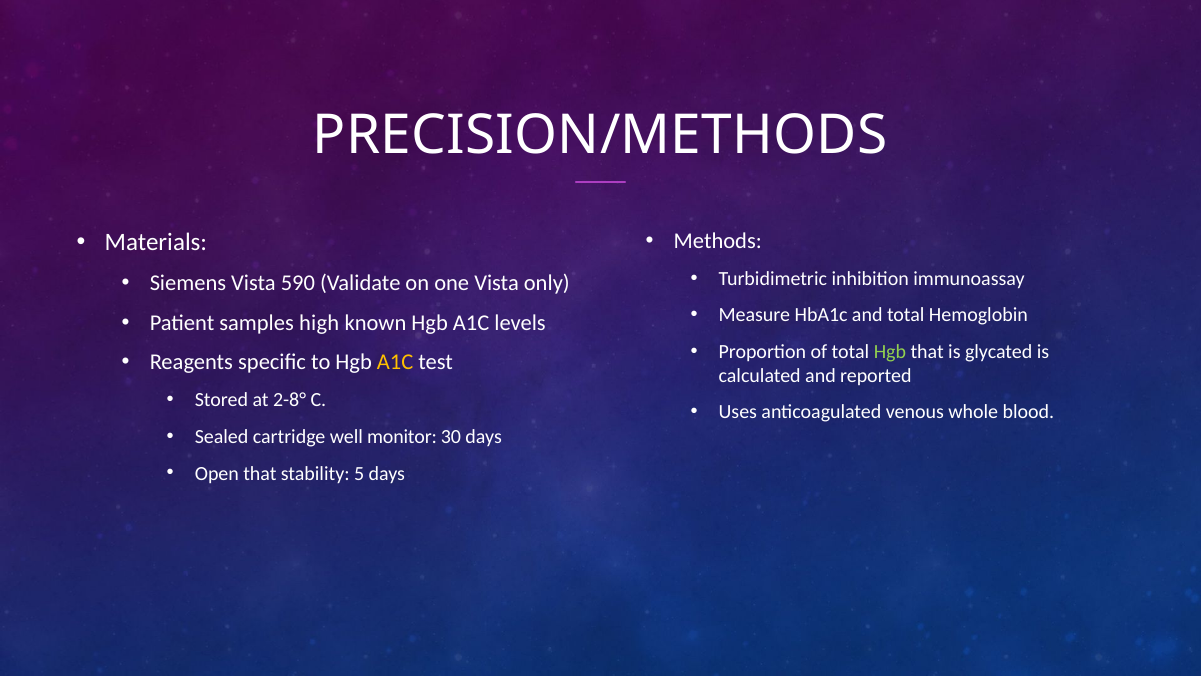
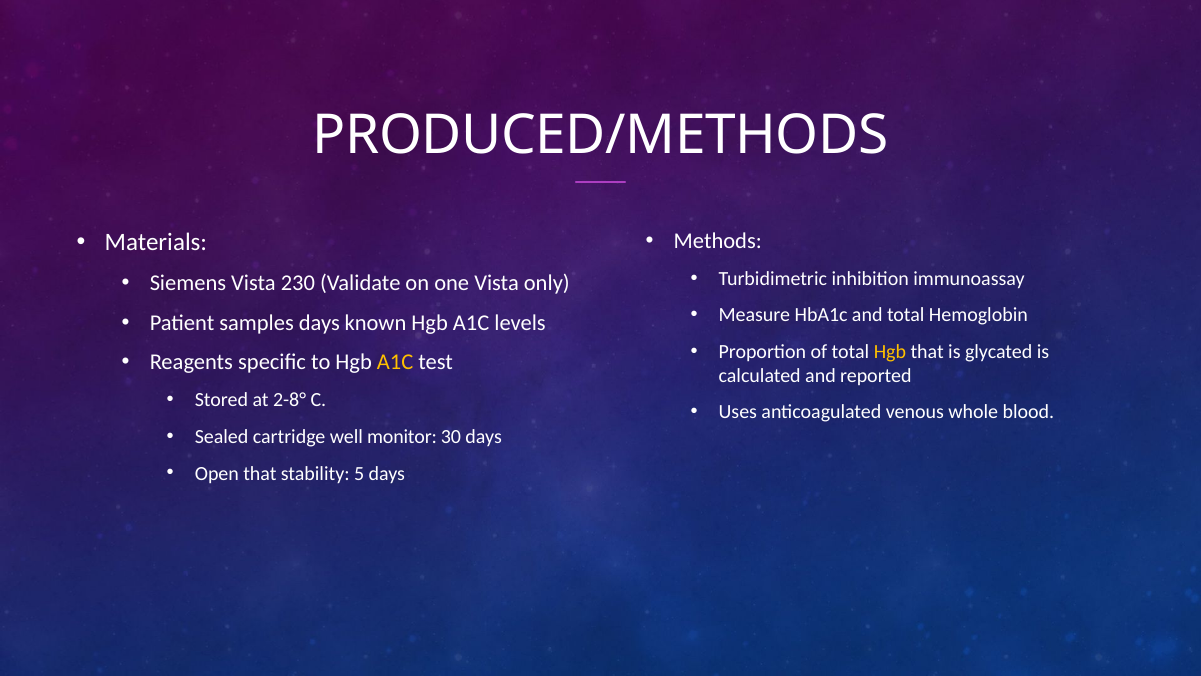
PRECISION/METHODS: PRECISION/METHODS -> PRODUCED/METHODS
590: 590 -> 230
samples high: high -> days
Hgb at (890, 351) colour: light green -> yellow
